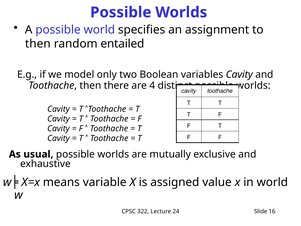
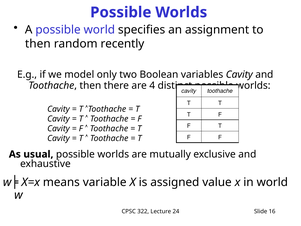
entailed: entailed -> recently
